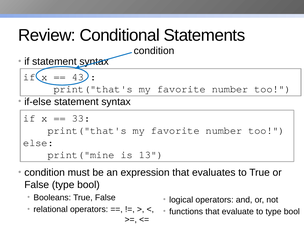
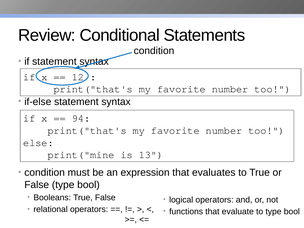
43: 43 -> 12
33: 33 -> 94
